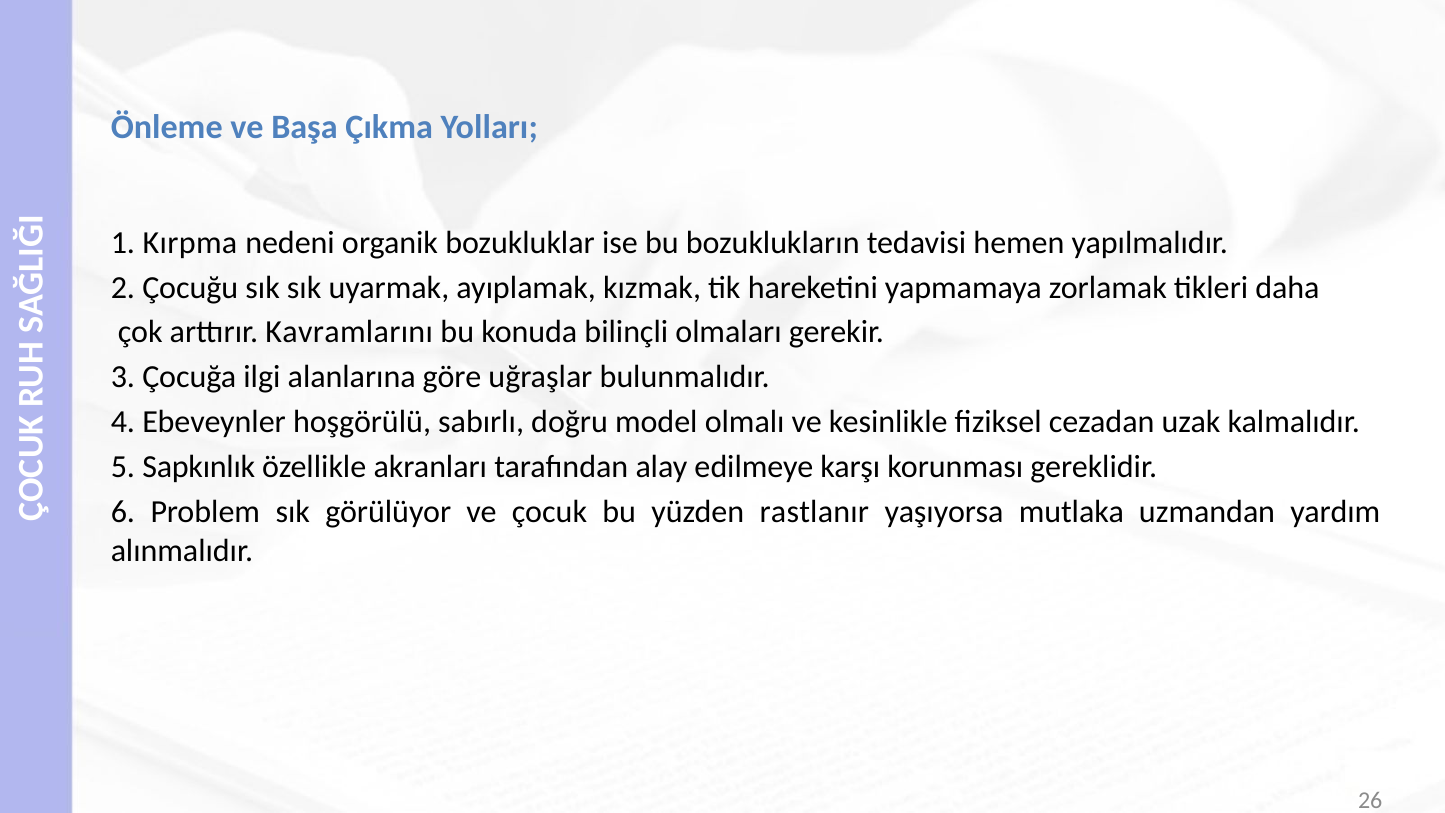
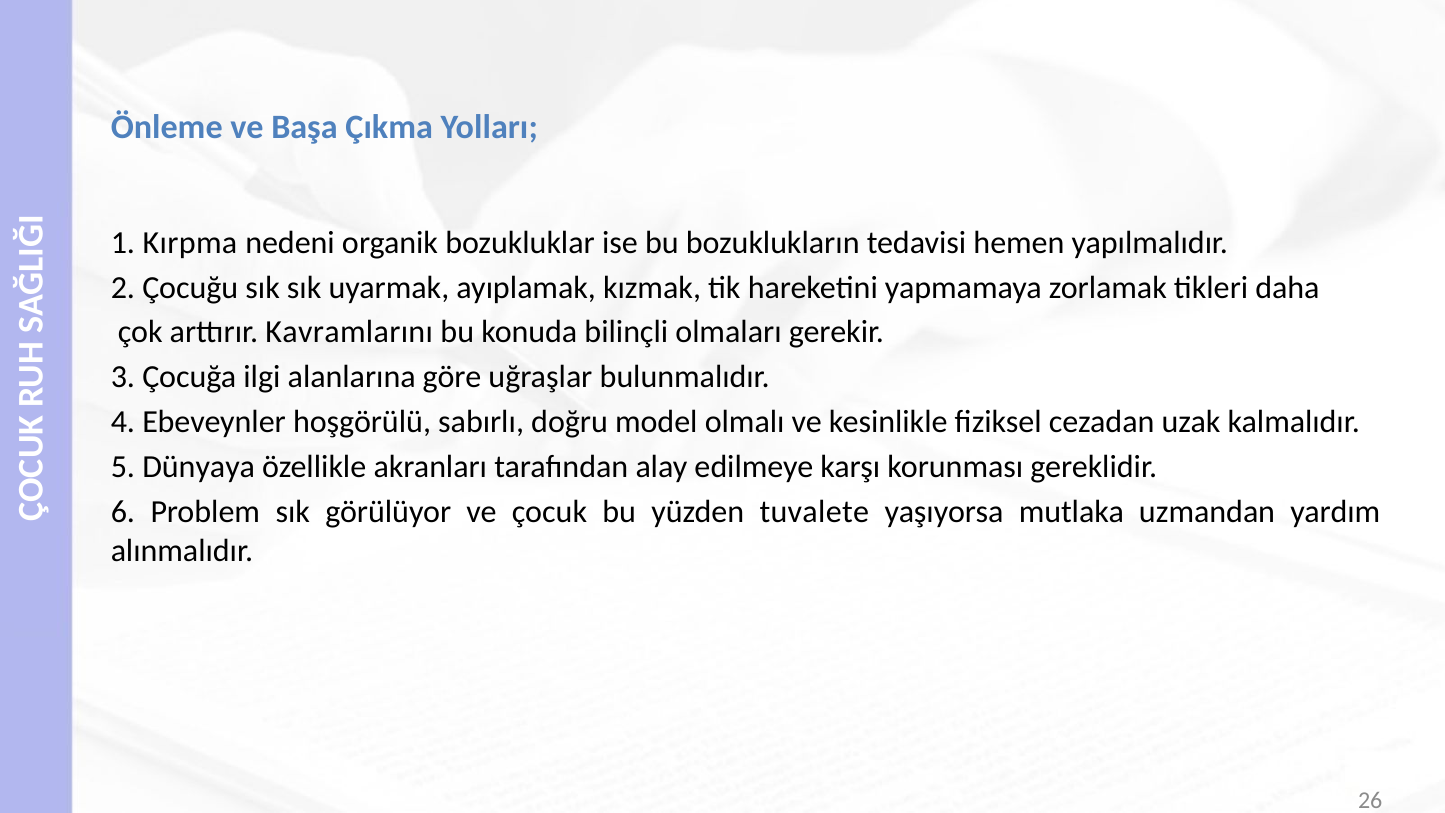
Sapkınlık: Sapkınlık -> Dünyaya
rastlanır: rastlanır -> tuvalete
